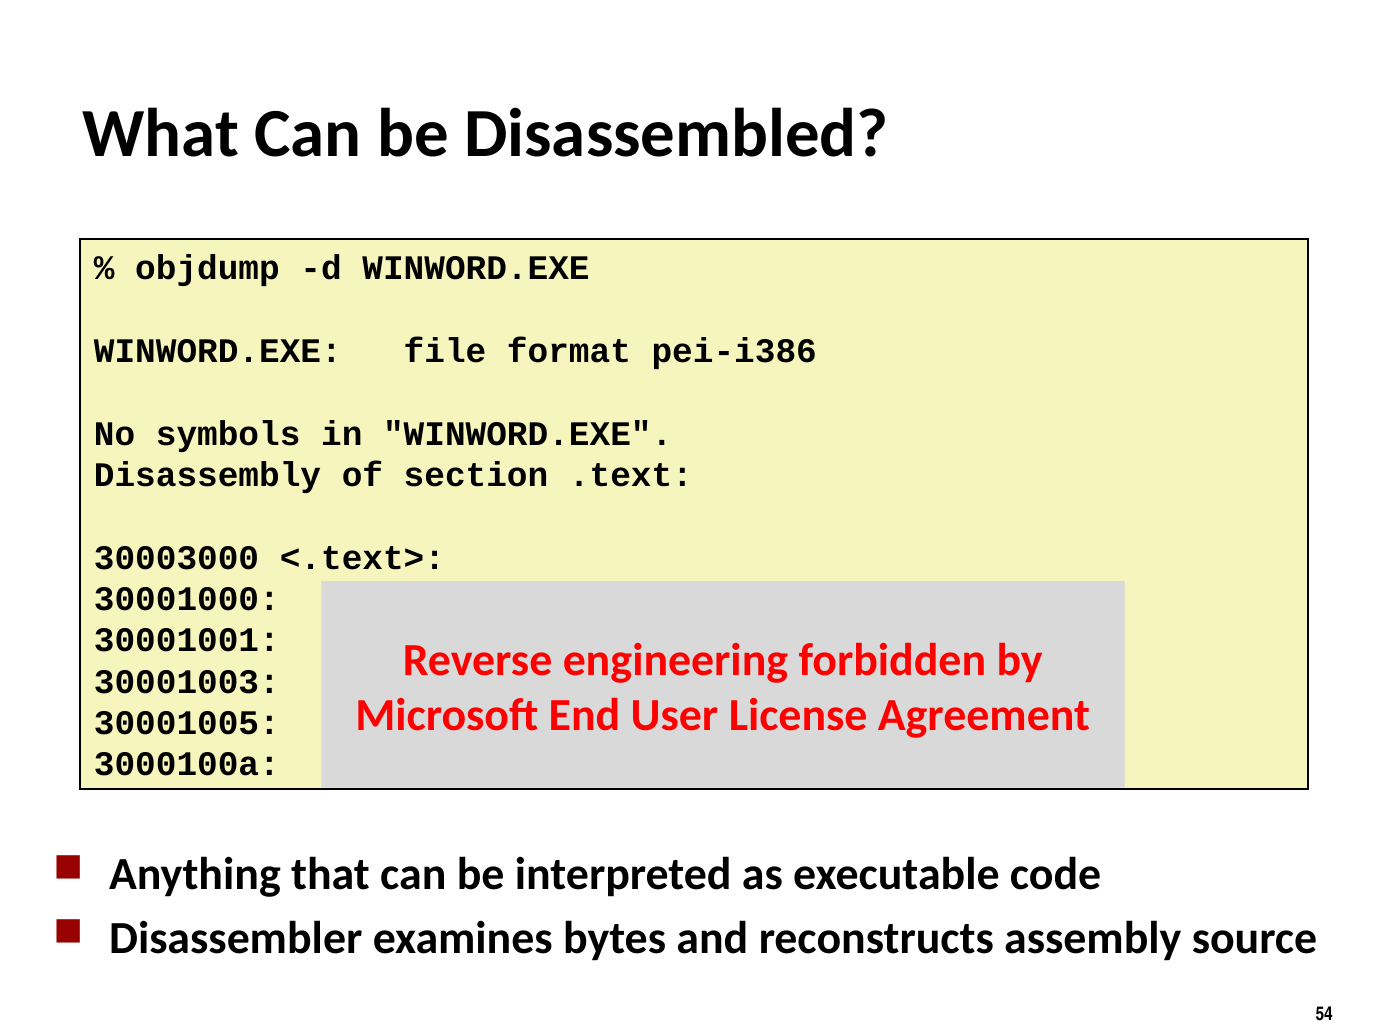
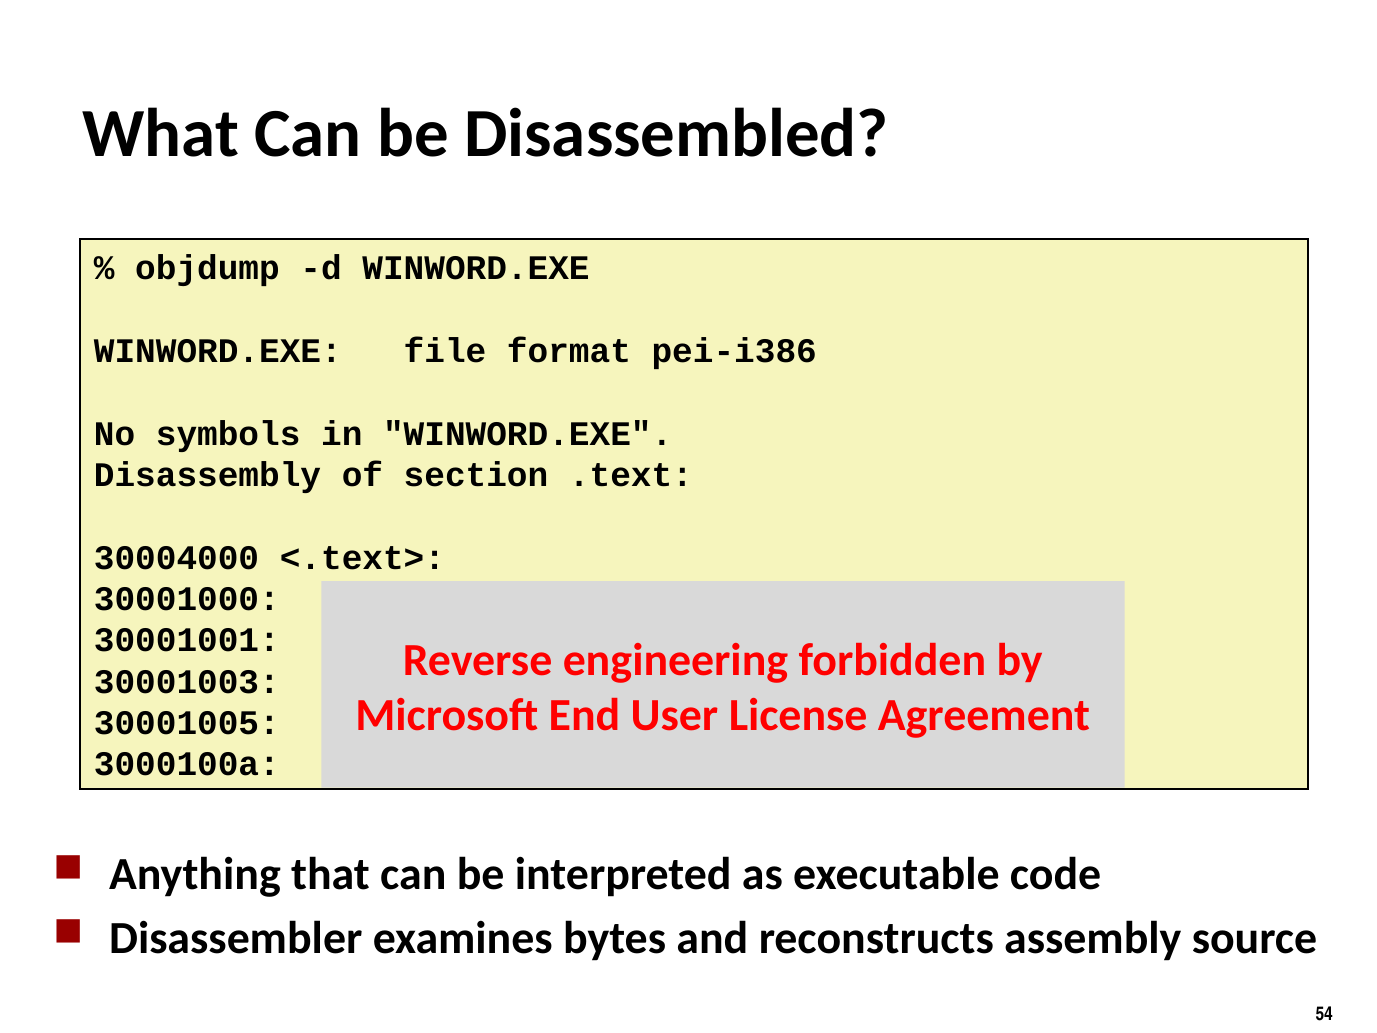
30003000: 30003000 -> 30004000
